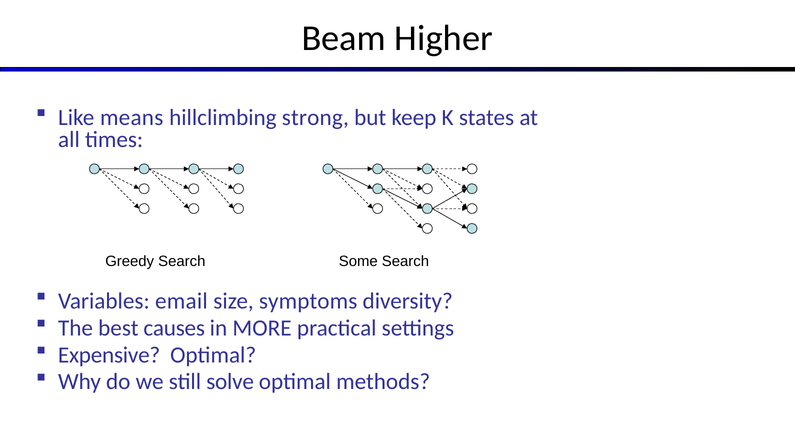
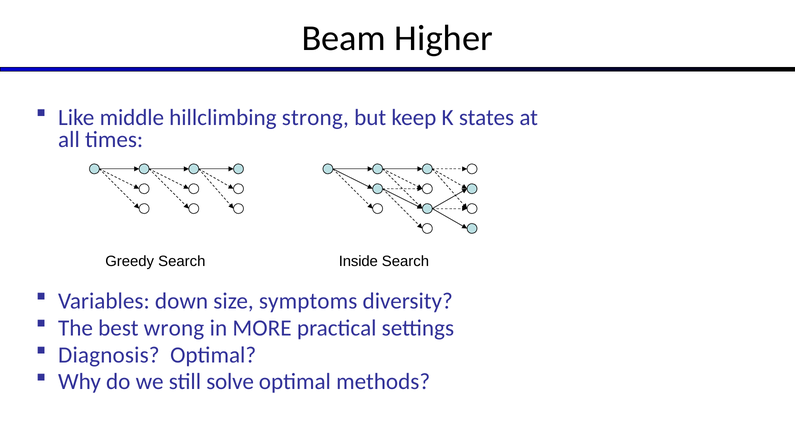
means: means -> middle
Some: Some -> Inside
email: email -> down
causes: causes -> wrong
Expensive: Expensive -> Diagnosis
